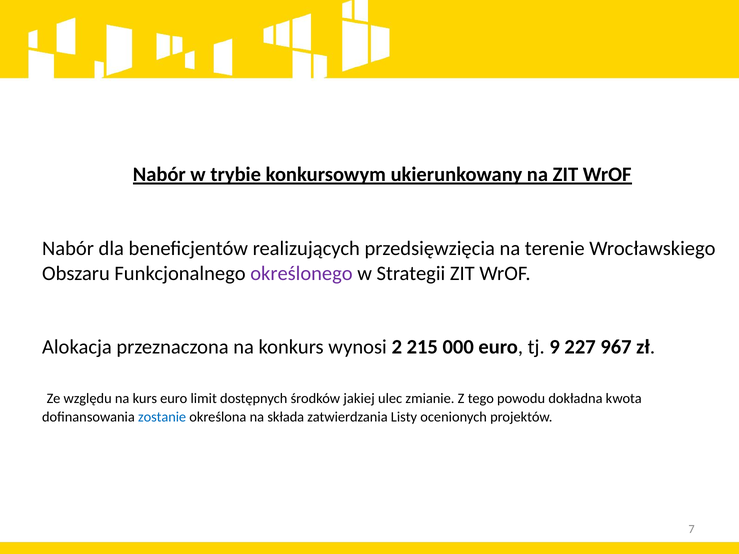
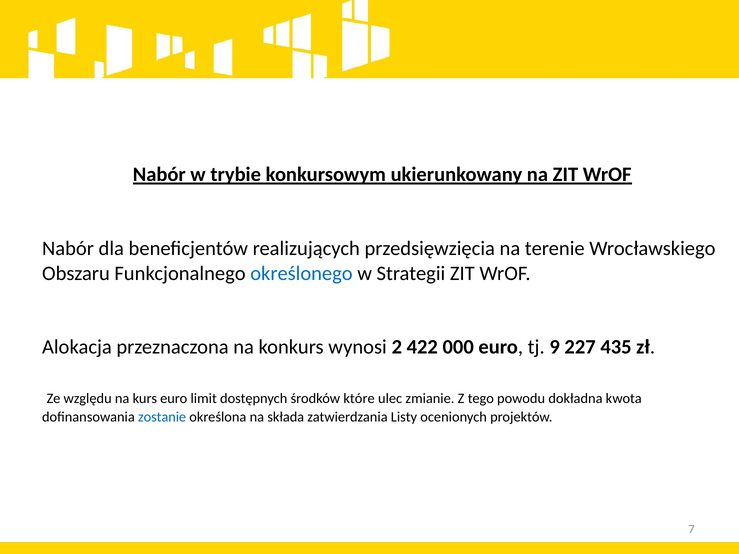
określonego colour: purple -> blue
215: 215 -> 422
967: 967 -> 435
jakiej: jakiej -> które
